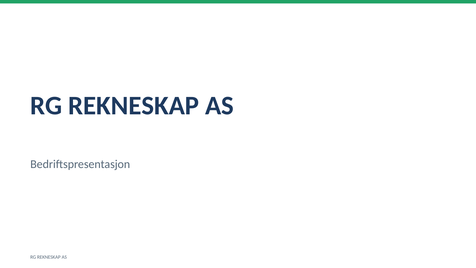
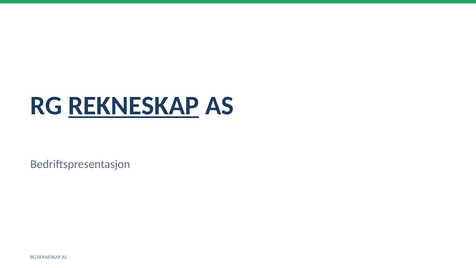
REKNESKAP at (134, 106) underline: none -> present
